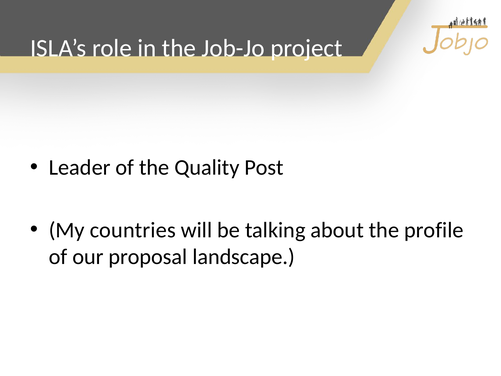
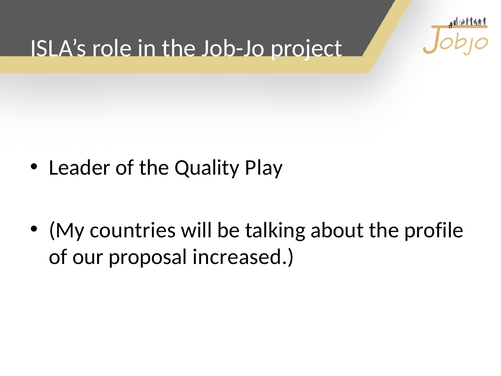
Post: Post -> Play
landscape: landscape -> increased
